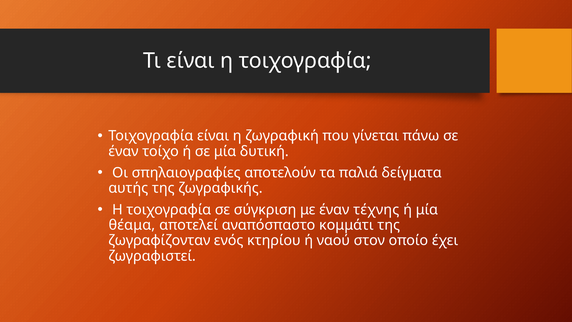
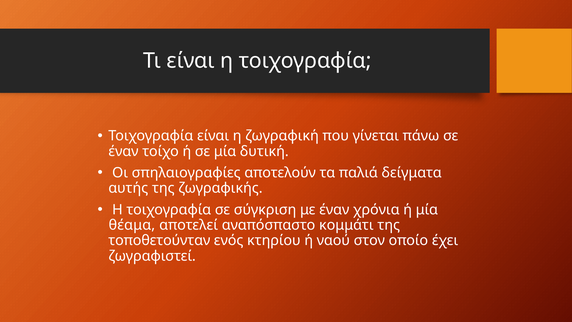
τέχνης: τέχνης -> χρόνια
ζωγραφίζονταν: ζωγραφίζονταν -> τοποθετούνταν
